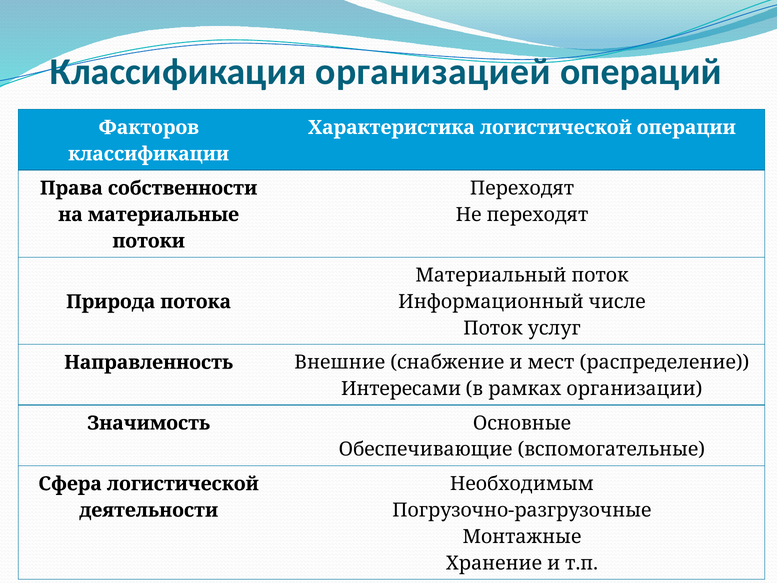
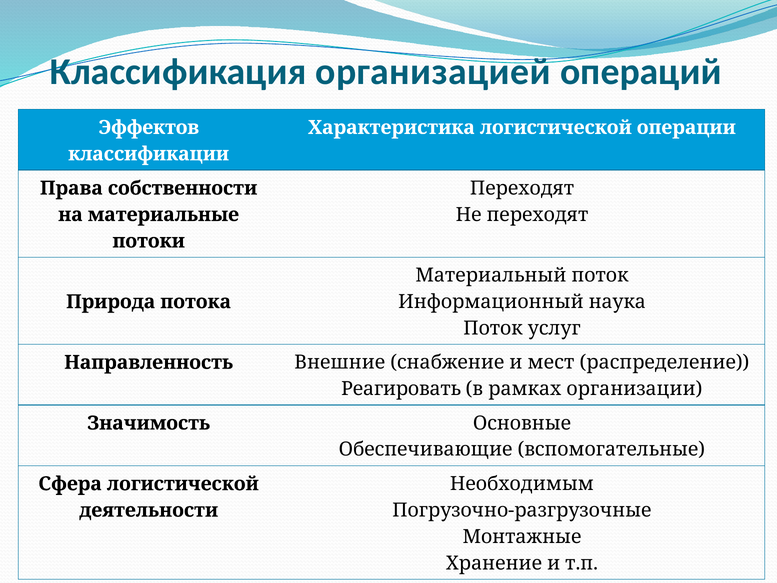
Факторов: Факторов -> Эффектов
числе: числе -> наука
Интересами: Интересами -> Реагировать
